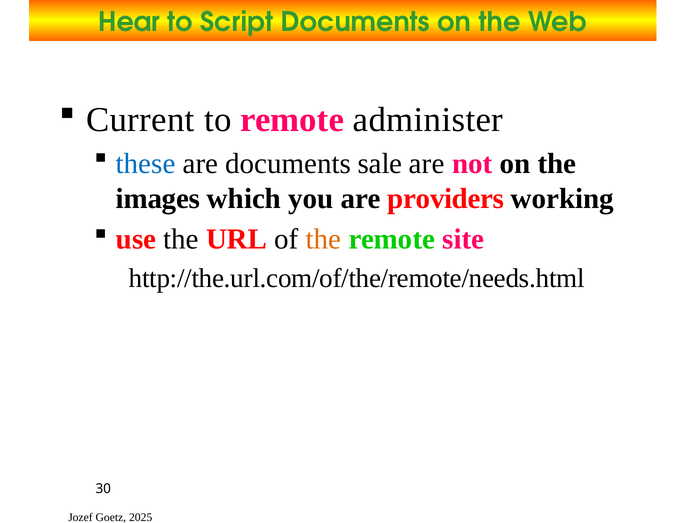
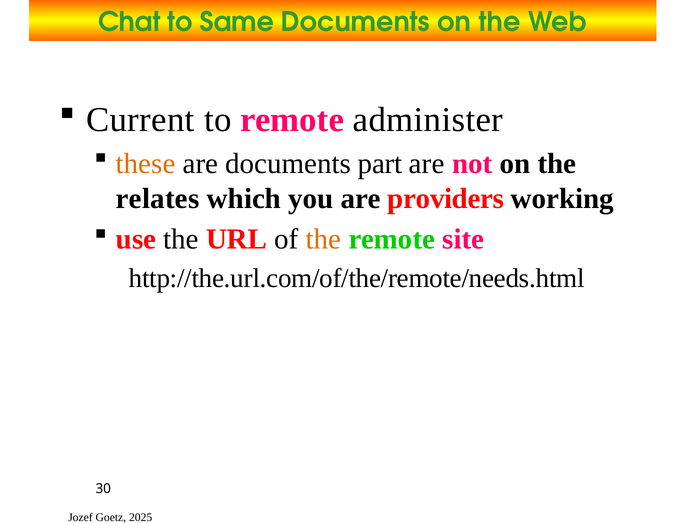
Hear: Hear -> Chat
Script: Script -> Same
these colour: blue -> orange
sale: sale -> part
images: images -> relates
